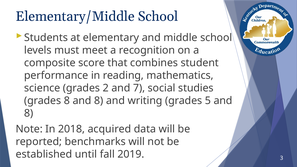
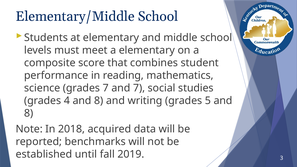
a recognition: recognition -> elementary
grades 2: 2 -> 7
grades 8: 8 -> 4
